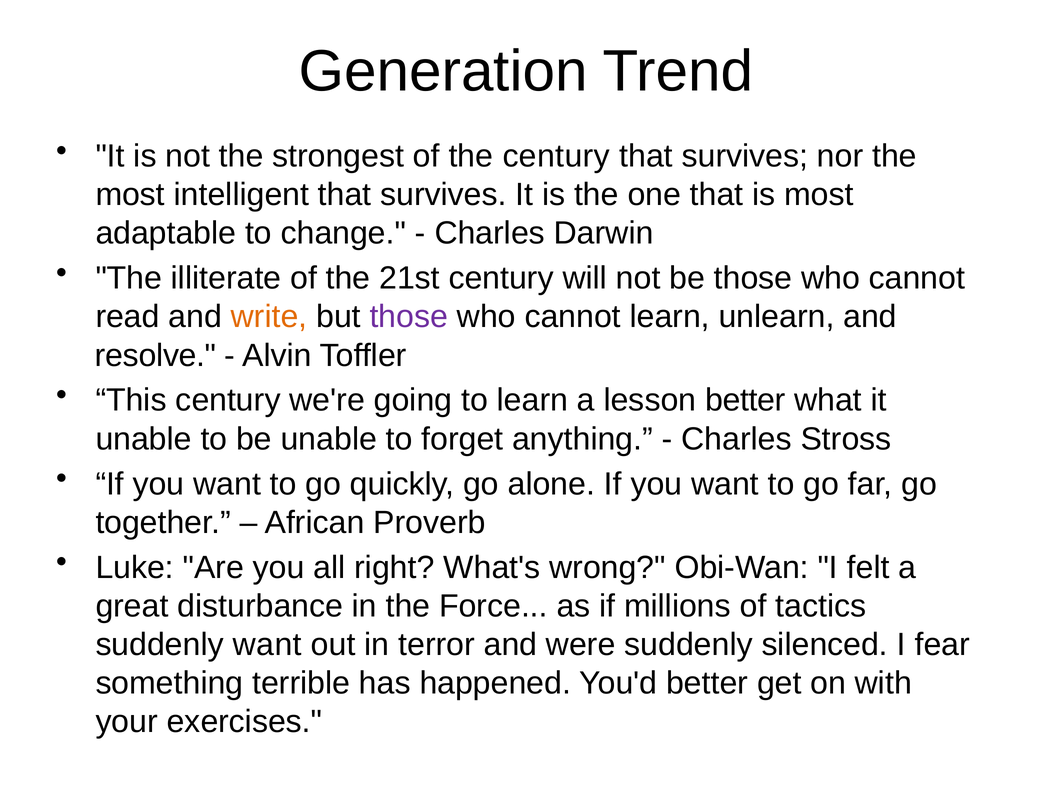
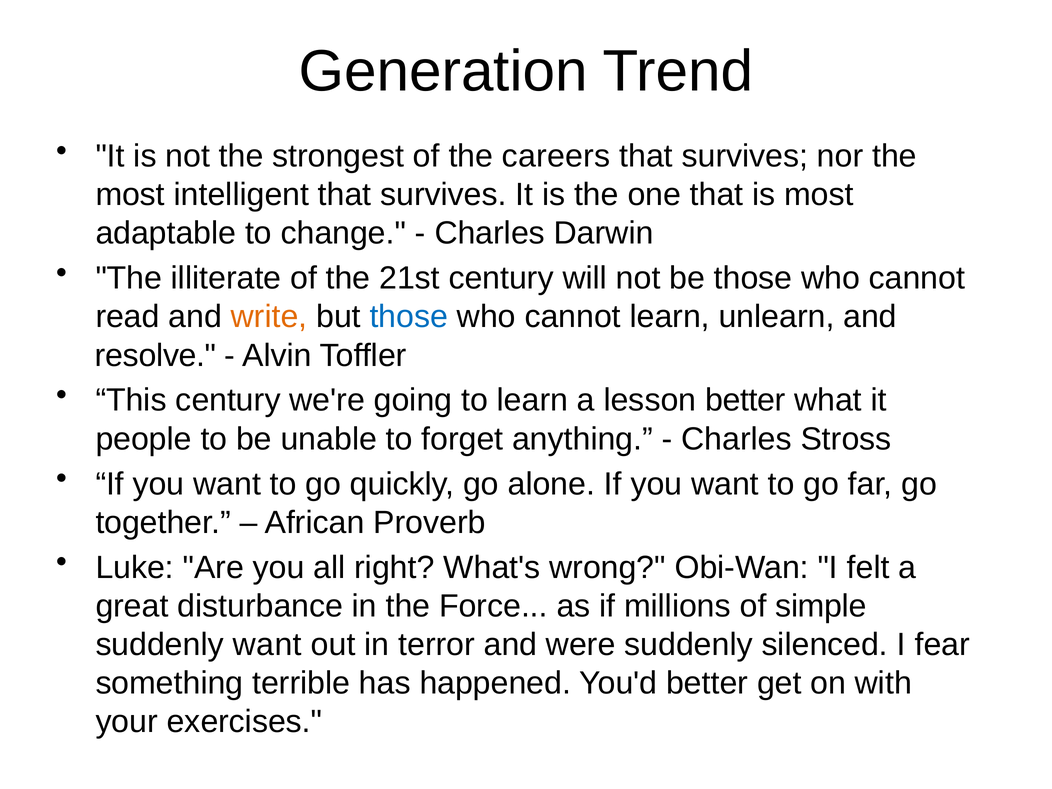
the century: century -> careers
those at (409, 317) colour: purple -> blue
unable at (144, 439): unable -> people
tactics: tactics -> simple
